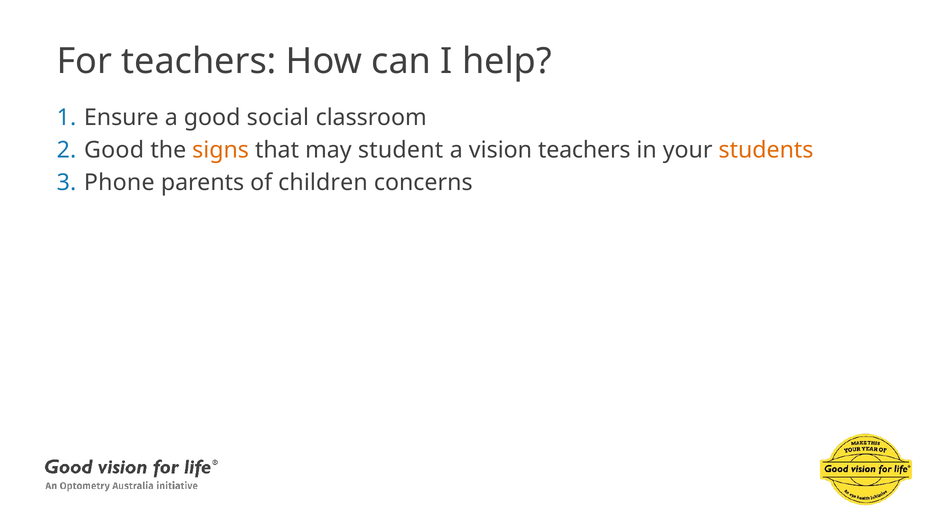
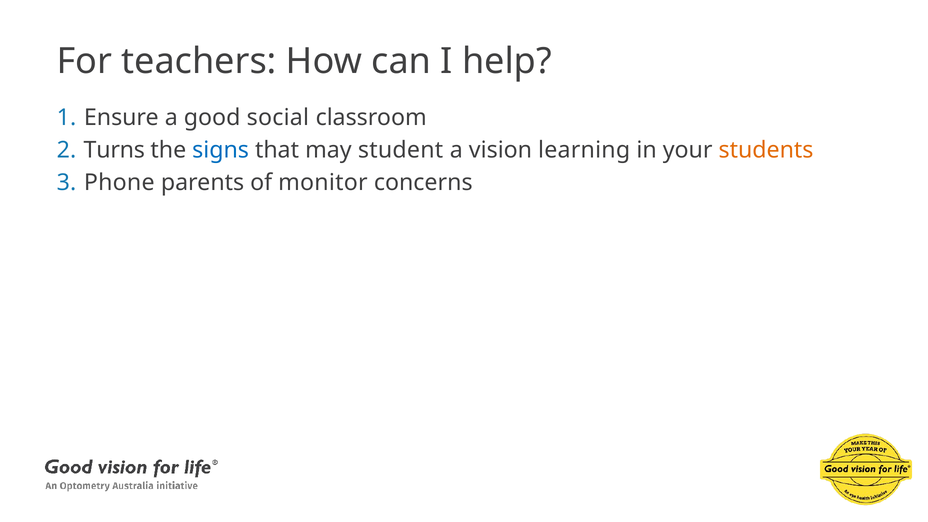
Good at (114, 150): Good -> Turns
signs colour: orange -> blue
vision teachers: teachers -> learning
children: children -> monitor
